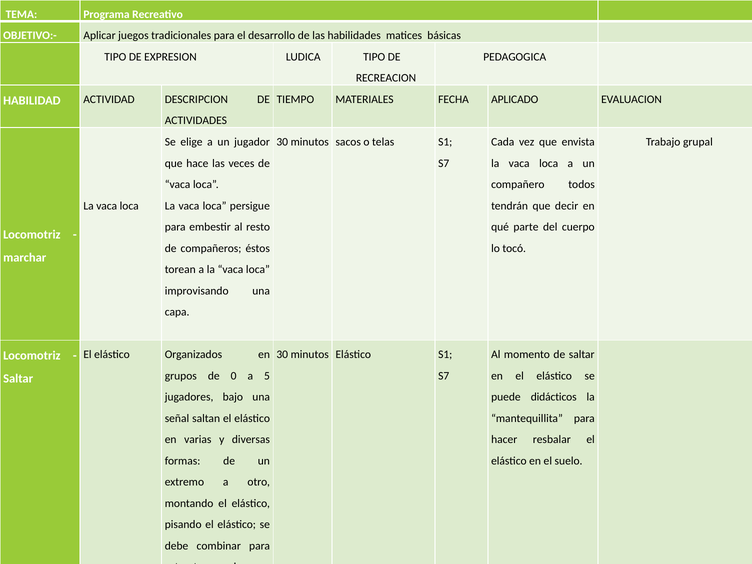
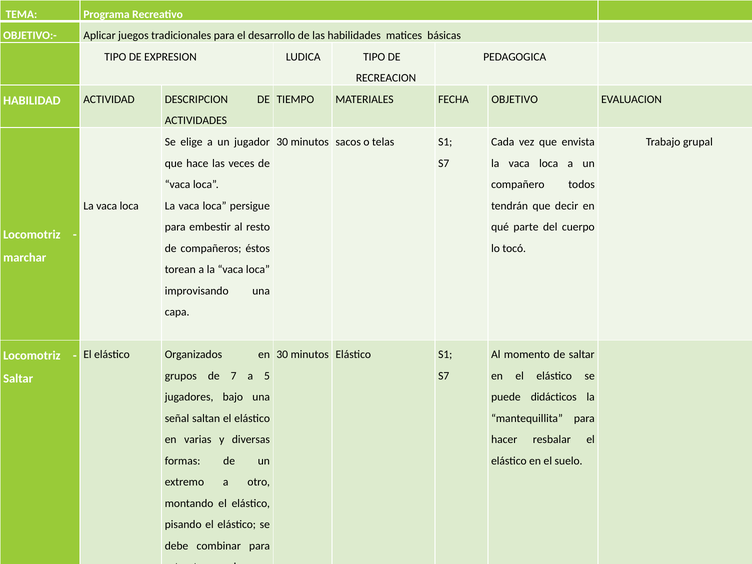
APLICADO: APLICADO -> OBJETIVO
0: 0 -> 7
